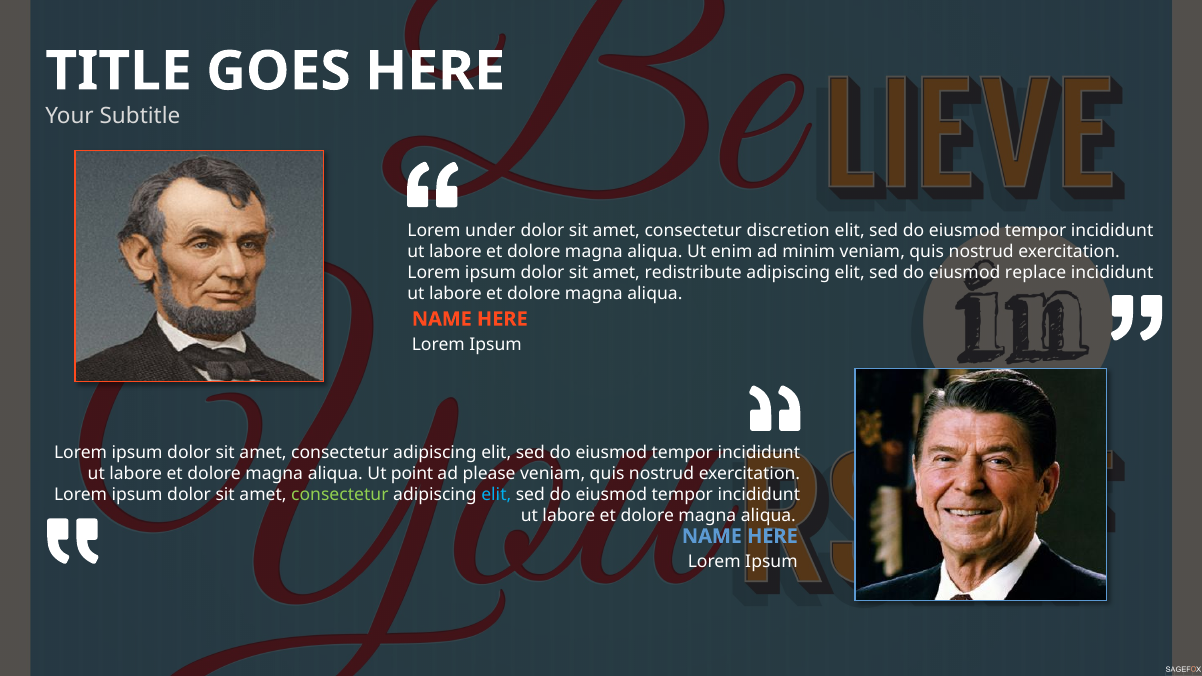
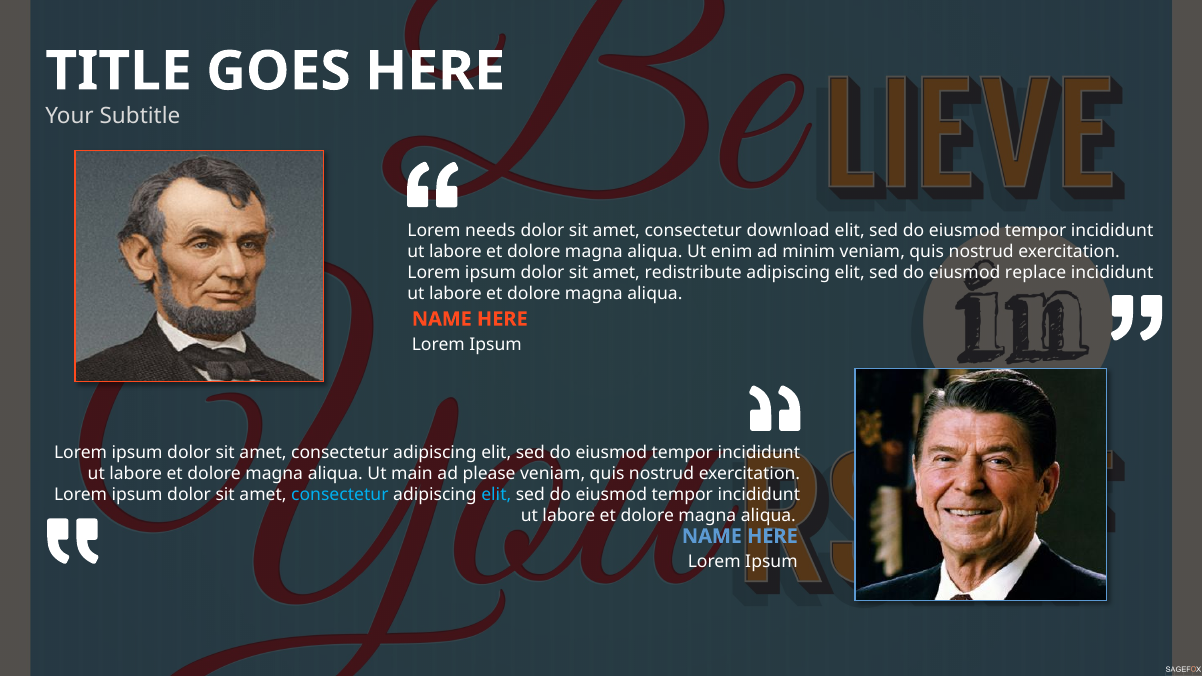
under: under -> needs
discretion: discretion -> download
point: point -> main
consectetur at (340, 495) colour: light green -> light blue
